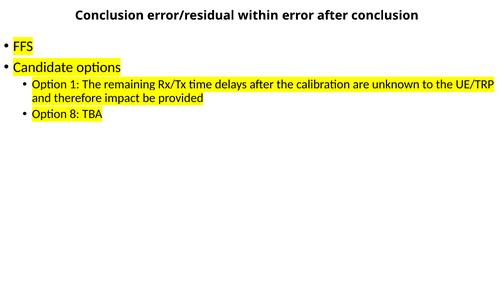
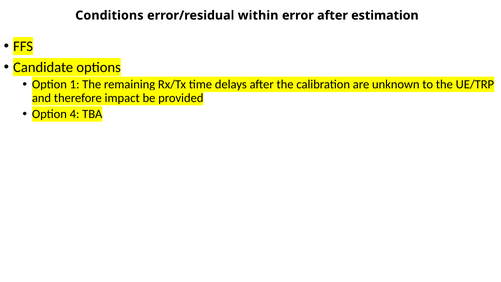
Conclusion at (109, 15): Conclusion -> Conditions
after conclusion: conclusion -> estimation
8: 8 -> 4
